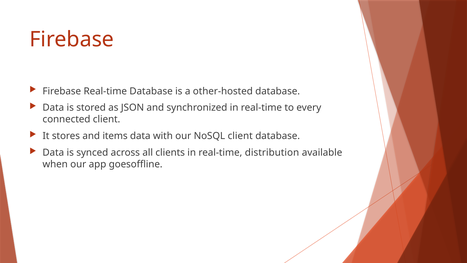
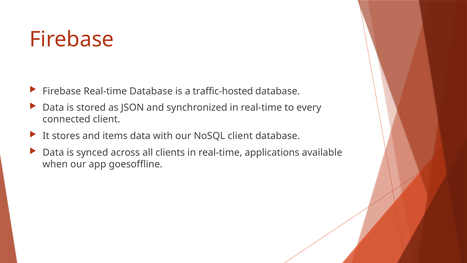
other-hosted: other-hosted -> traffic-hosted
distribution: distribution -> applications
